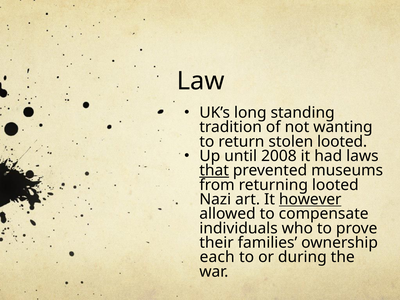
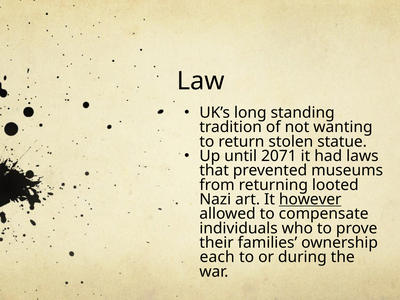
stolen looted: looted -> statue
2008: 2008 -> 2071
that underline: present -> none
